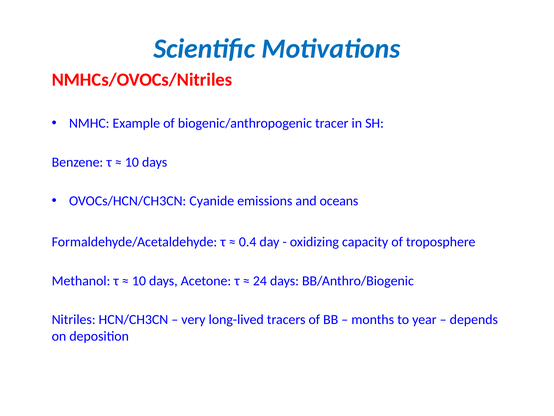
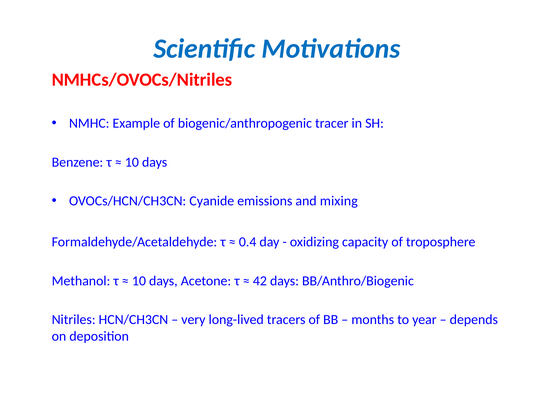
oceans: oceans -> mixing
24: 24 -> 42
